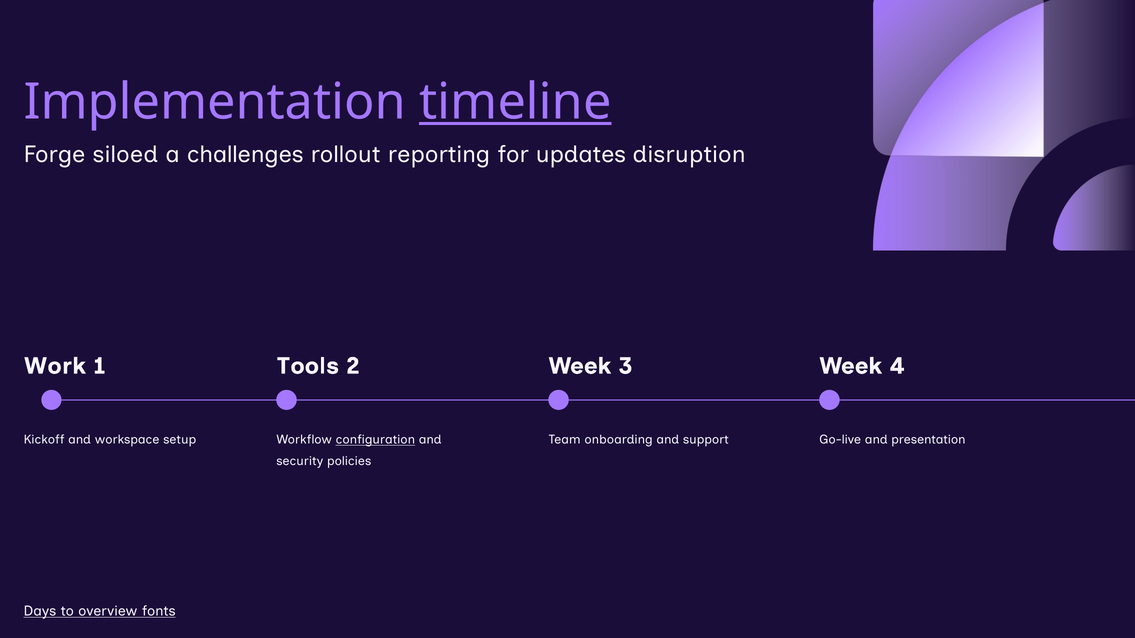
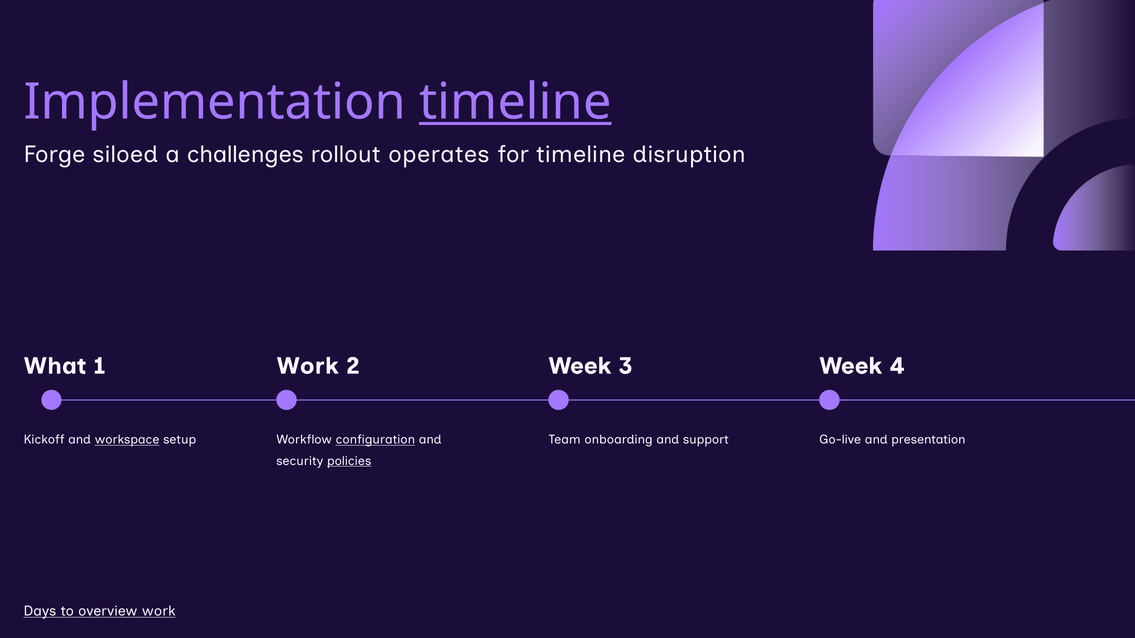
reporting: reporting -> operates
for updates: updates -> timeline
Work: Work -> What
Tools at (308, 366): Tools -> Work
workspace underline: none -> present
policies underline: none -> present
overview fonts: fonts -> work
